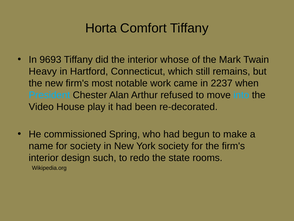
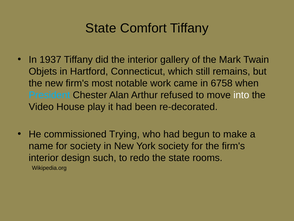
Horta at (101, 28): Horta -> State
9693: 9693 -> 1937
whose: whose -> gallery
Heavy: Heavy -> Objets
2237: 2237 -> 6758
into colour: light blue -> white
Spring: Spring -> Trying
